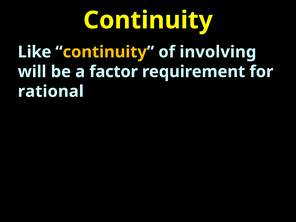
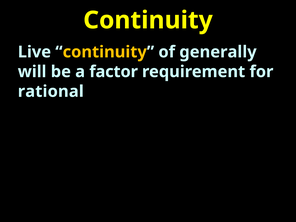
Like: Like -> Live
involving: involving -> generally
